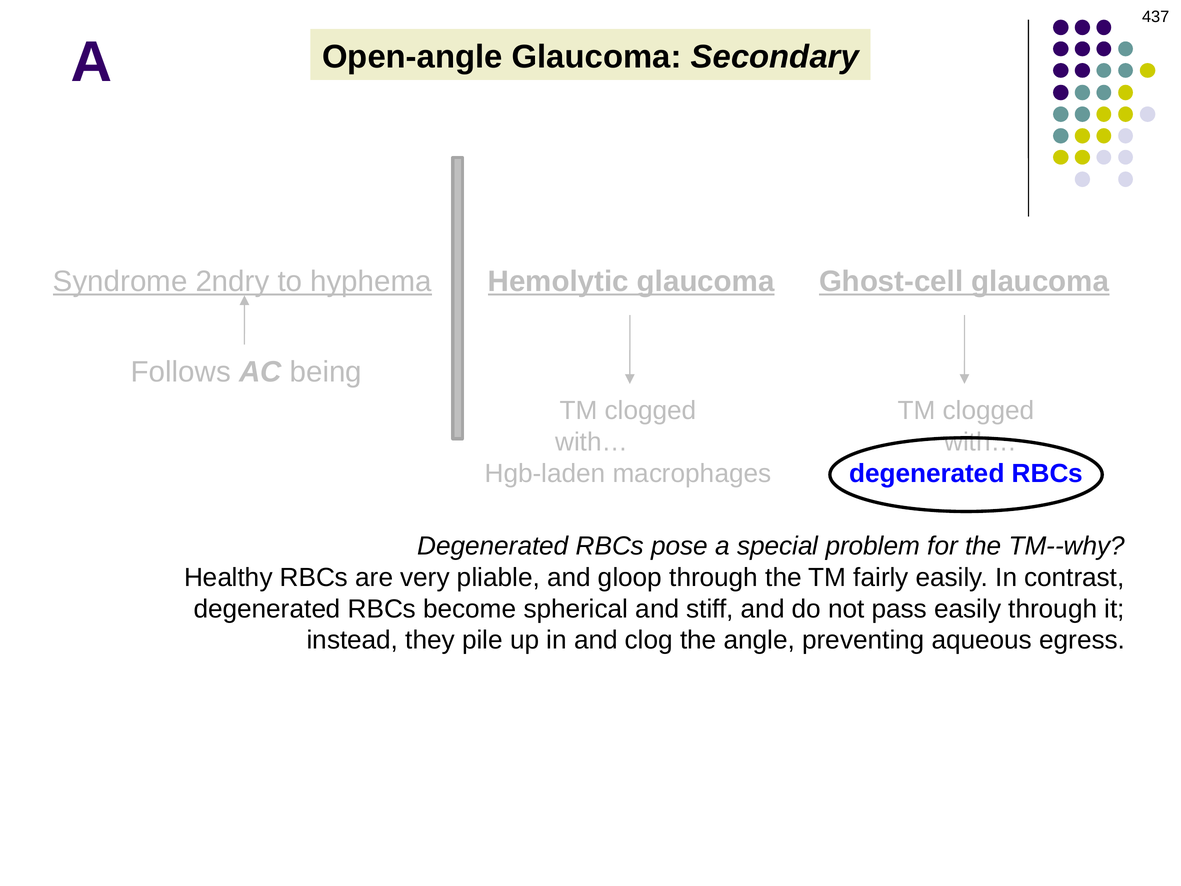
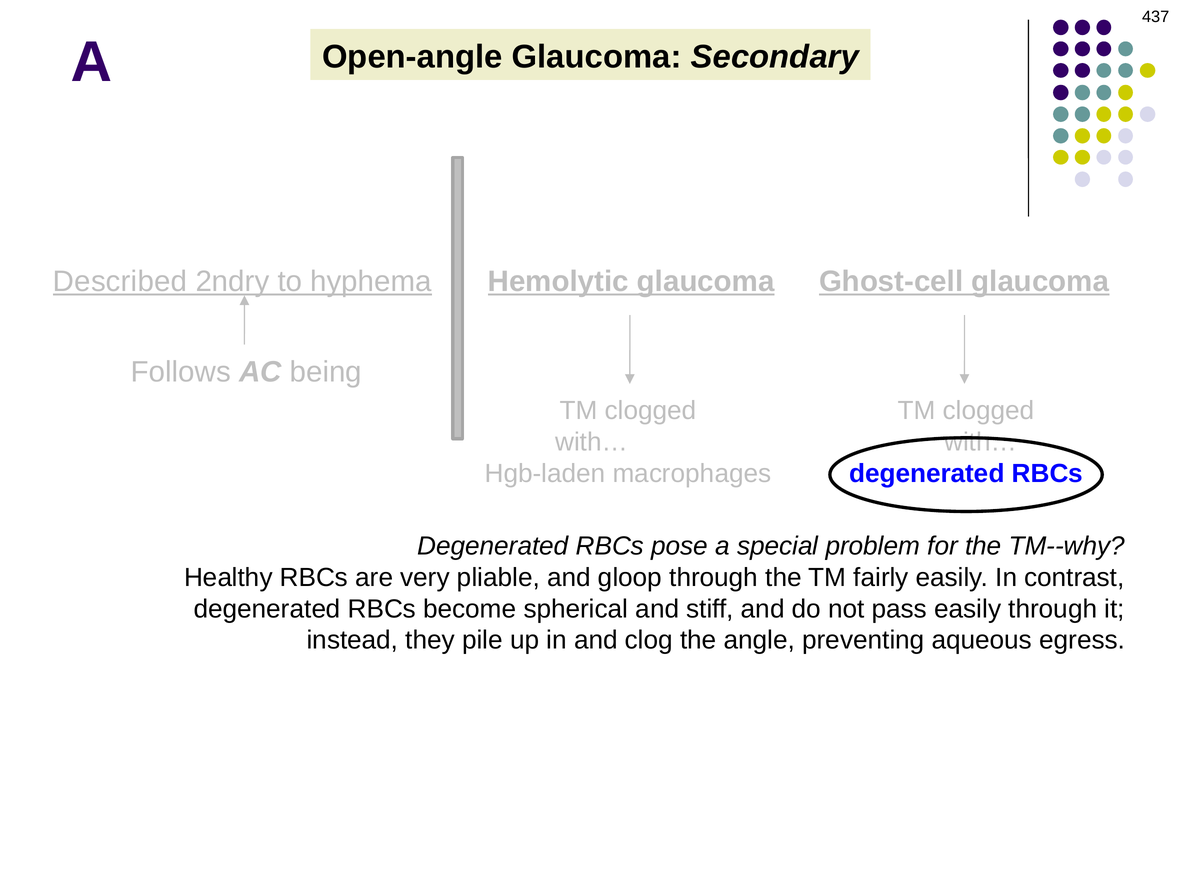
Syndrome: Syndrome -> Described
